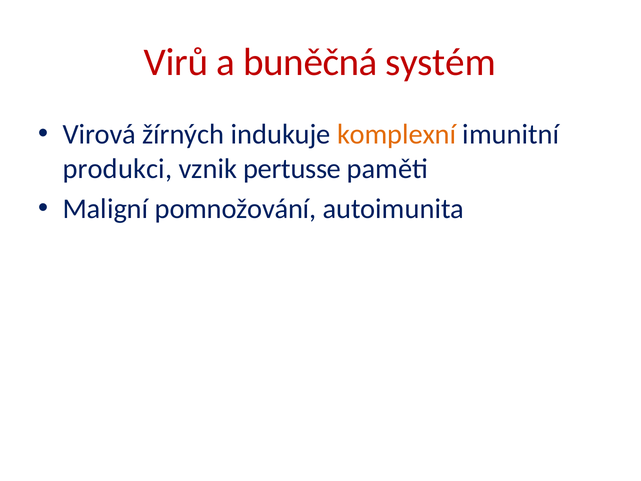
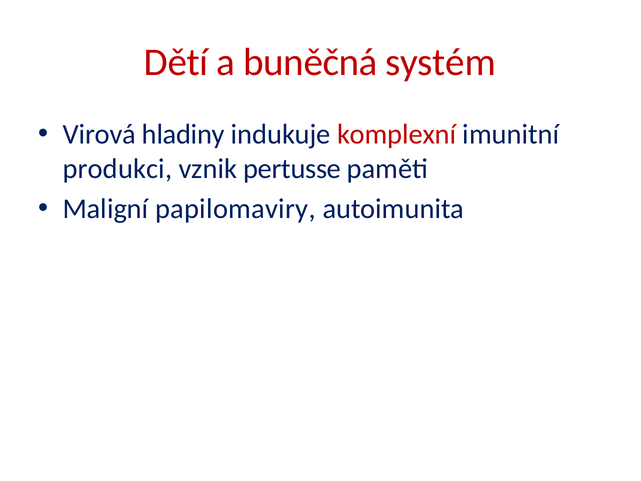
Virů: Virů -> Dětí
žírných: žírných -> hladiny
komplexní colour: orange -> red
pomnožování: pomnožování -> papilomaviry
